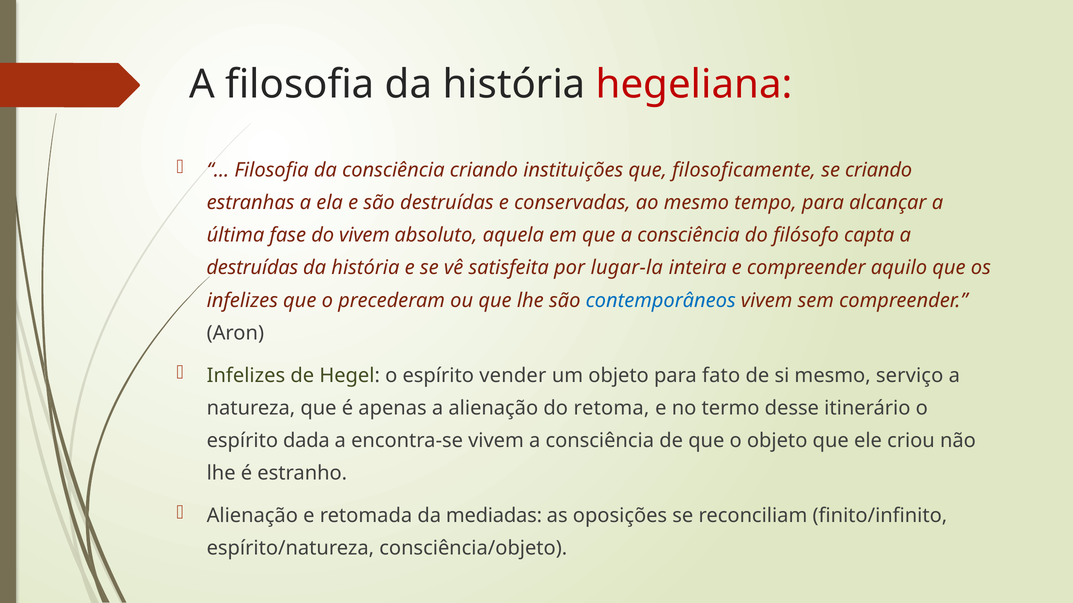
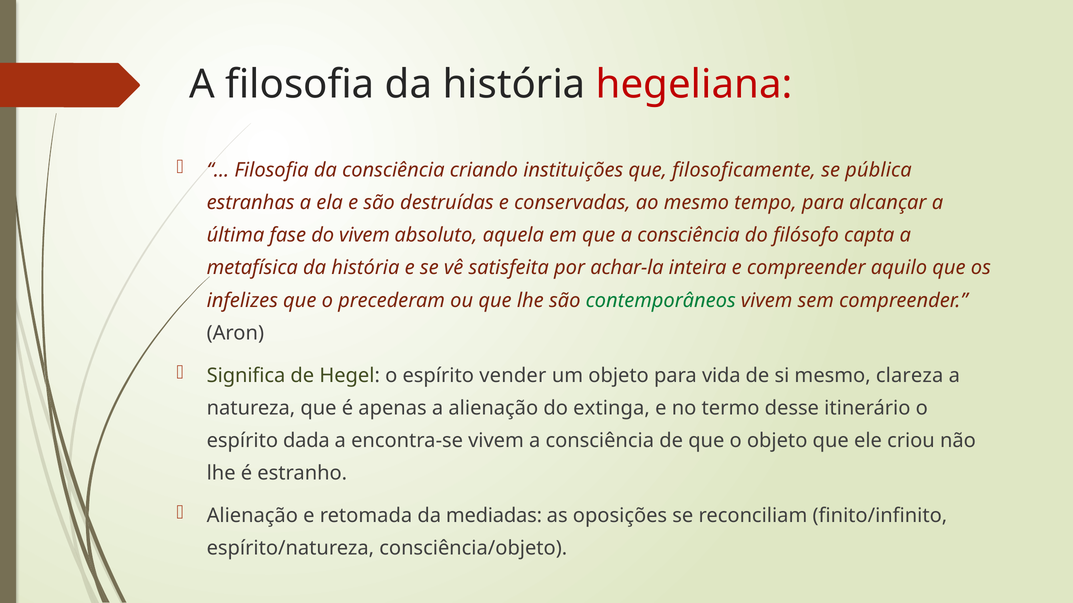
se criando: criando -> pública
destruídas at (252, 268): destruídas -> metafísica
lugar-la: lugar-la -> achar-la
contemporâneos colour: blue -> green
Infelizes at (246, 376): Infelizes -> Significa
fato: fato -> vida
serviço: serviço -> clareza
retoma: retoma -> extinga
